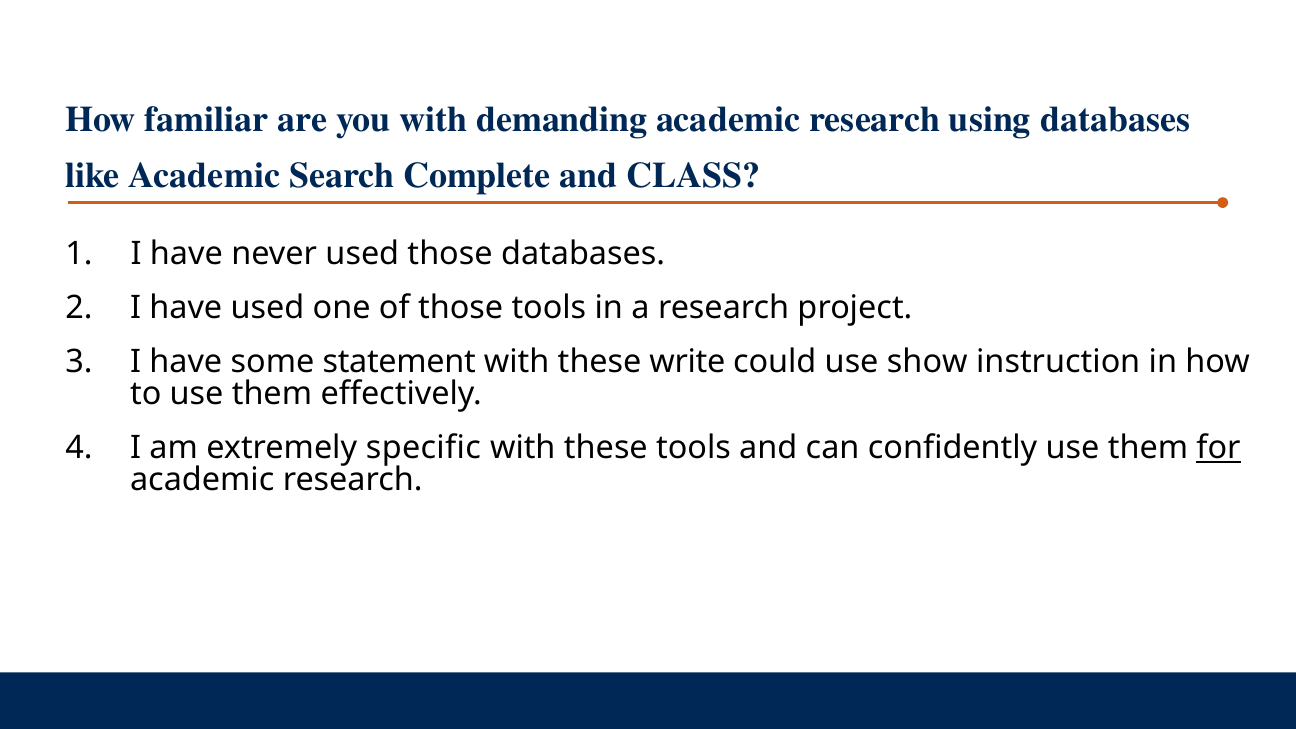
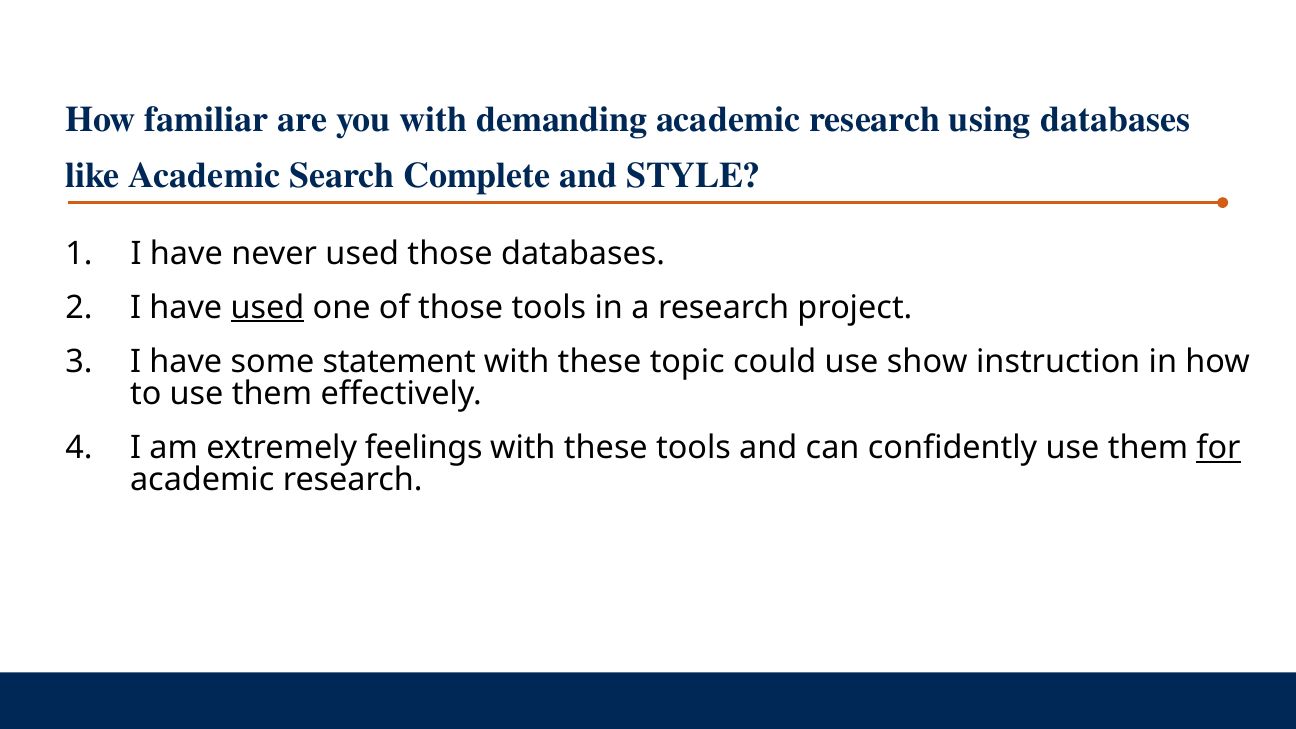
CLASS: CLASS -> STYLE
used at (268, 307) underline: none -> present
write: write -> topic
specific: specific -> feelings
